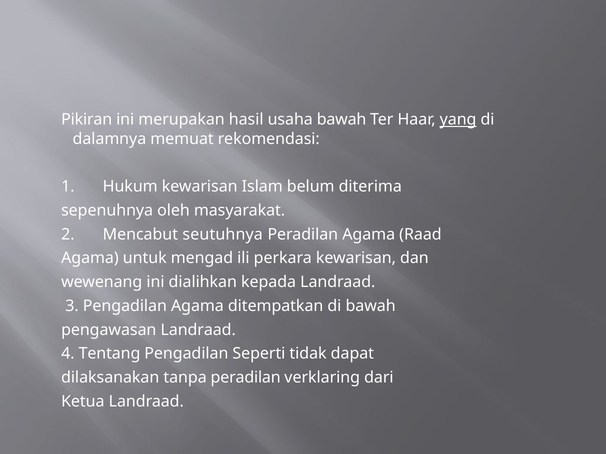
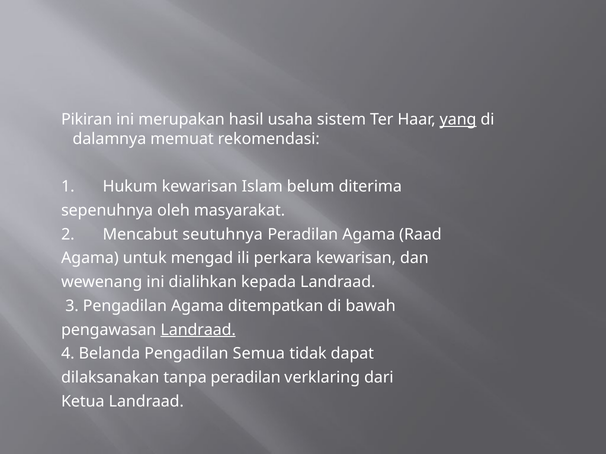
usaha bawah: bawah -> sistem
Landraad at (198, 330) underline: none -> present
Tentang: Tentang -> Belanda
Seperti: Seperti -> Semua
